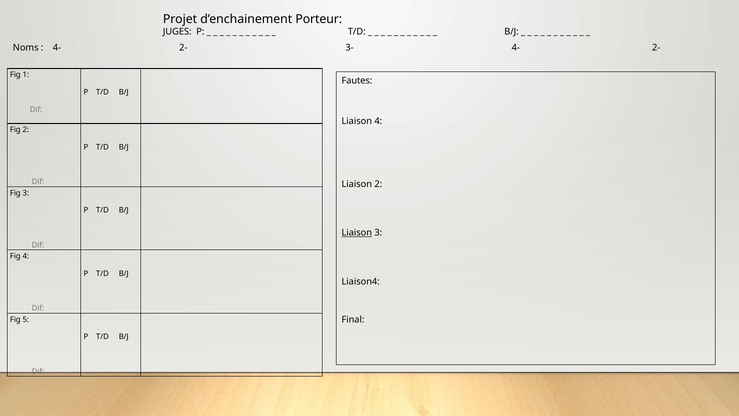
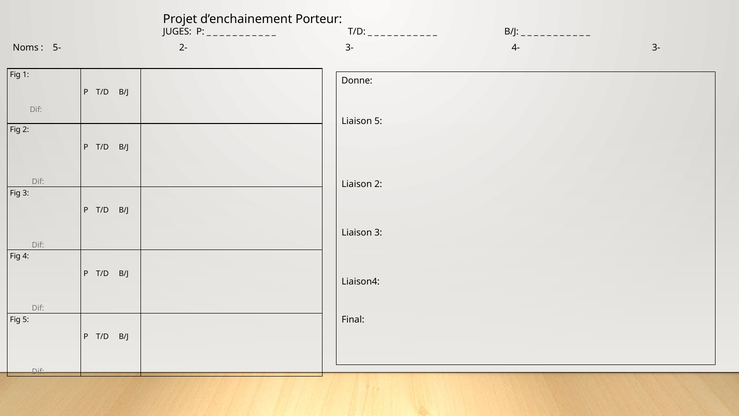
4- at (57, 48): 4- -> 5-
3- 4- 2-: 2- -> 3-
Fautes: Fautes -> Donne
Liaison 4: 4 -> 5
Liaison at (357, 233) underline: present -> none
